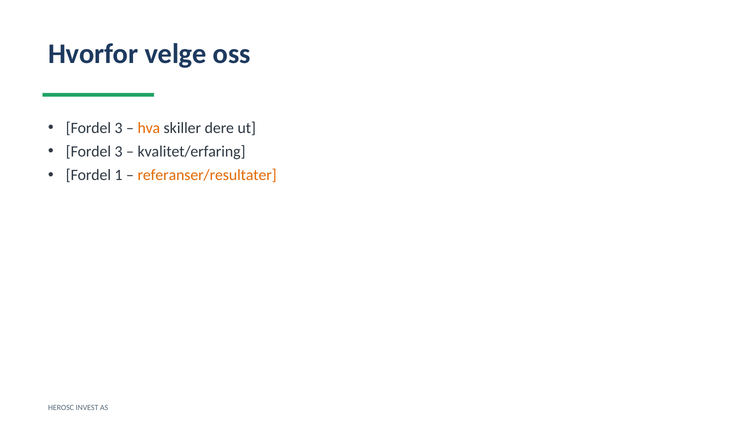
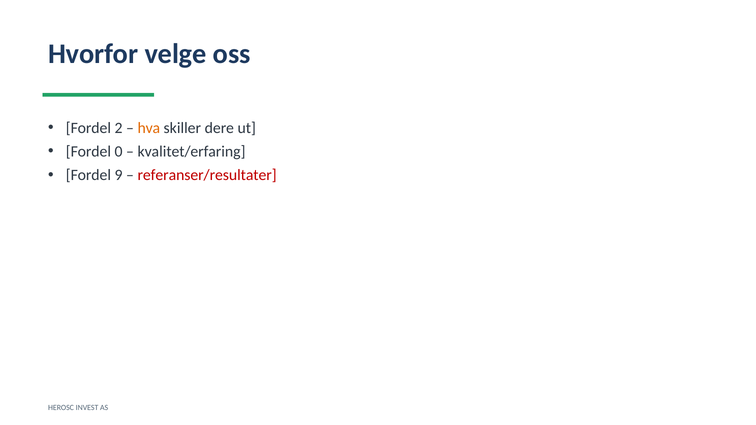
3 at (119, 128): 3 -> 2
3 at (119, 152): 3 -> 0
1: 1 -> 9
referanser/resultater colour: orange -> red
